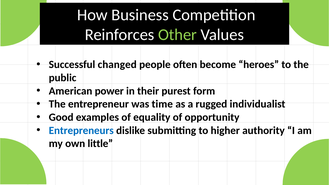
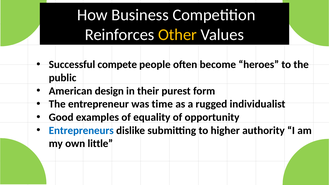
Other colour: light green -> yellow
changed: changed -> compete
power: power -> design
